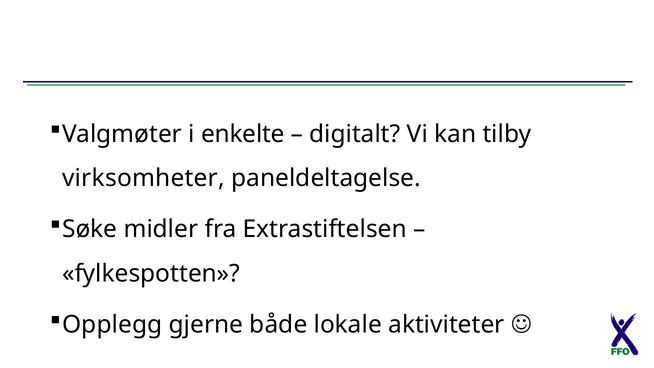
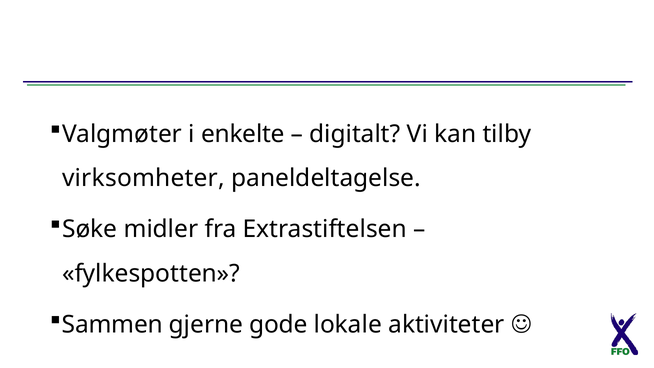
Opplegg: Opplegg -> Sammen
både: både -> gode
